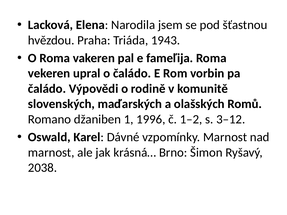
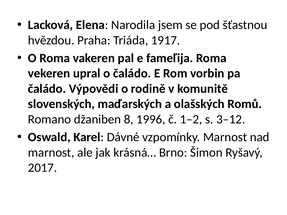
1943: 1943 -> 1917
1: 1 -> 8
2038: 2038 -> 2017
